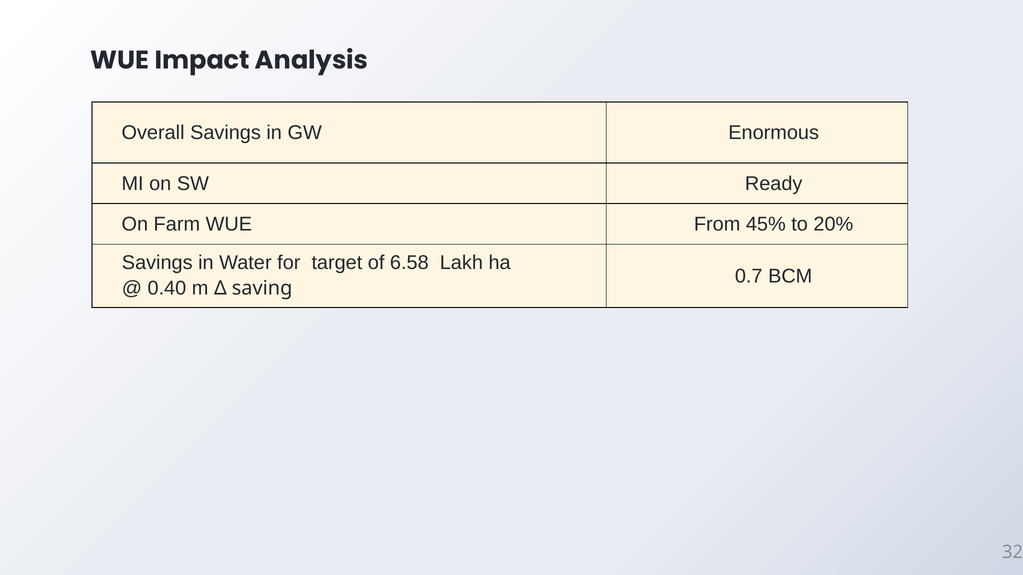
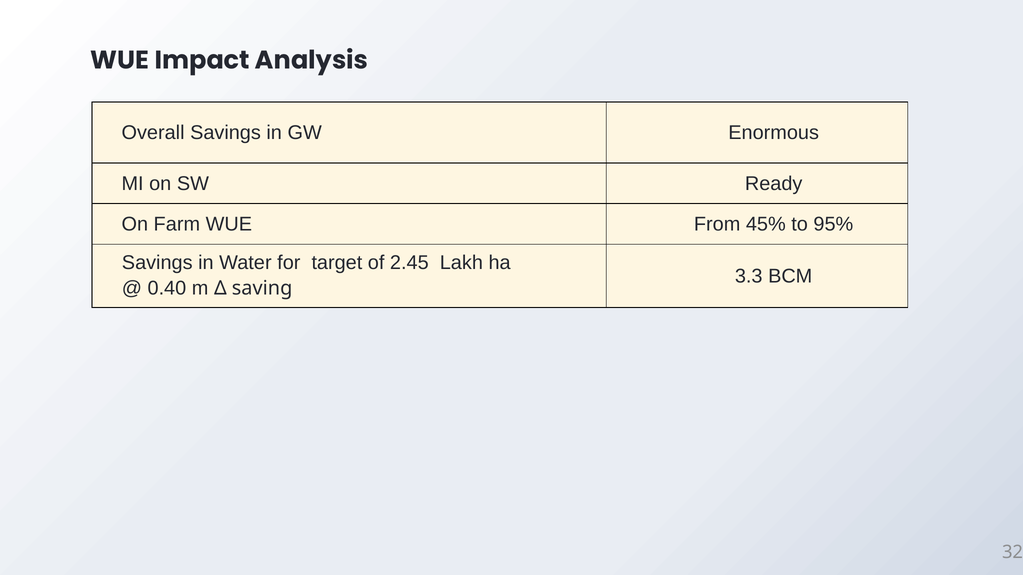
20%: 20% -> 95%
6.58: 6.58 -> 2.45
0.7: 0.7 -> 3.3
